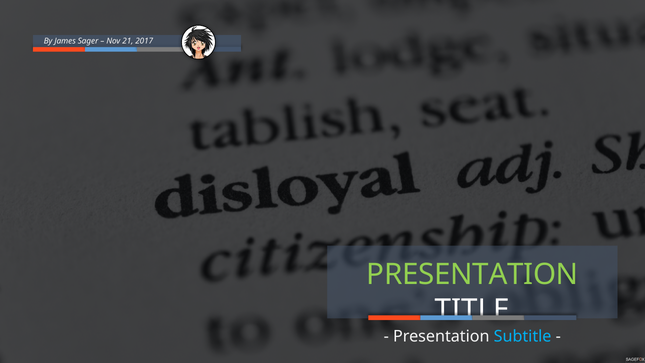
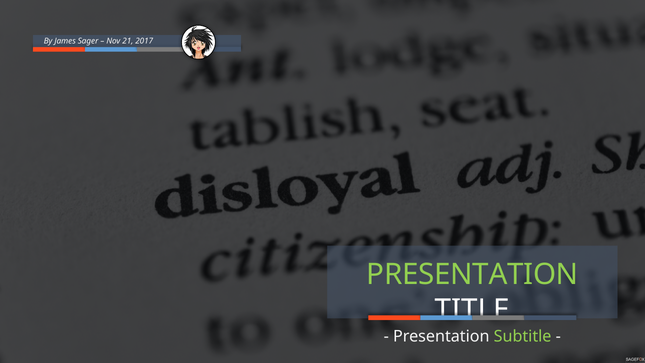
Subtitle colour: light blue -> light green
